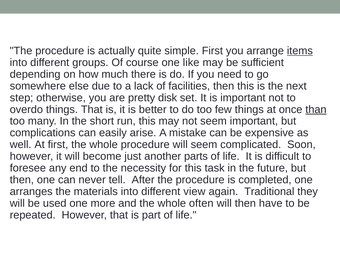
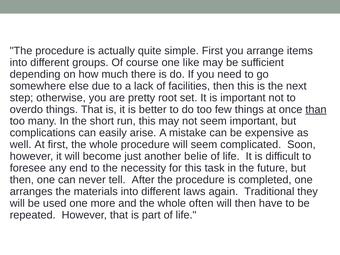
items underline: present -> none
disk: disk -> root
parts: parts -> belie
view: view -> laws
